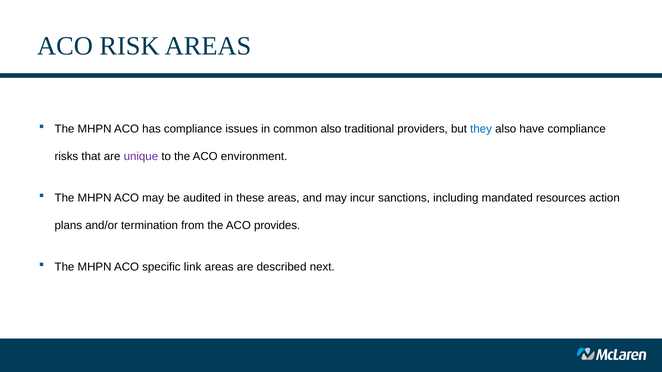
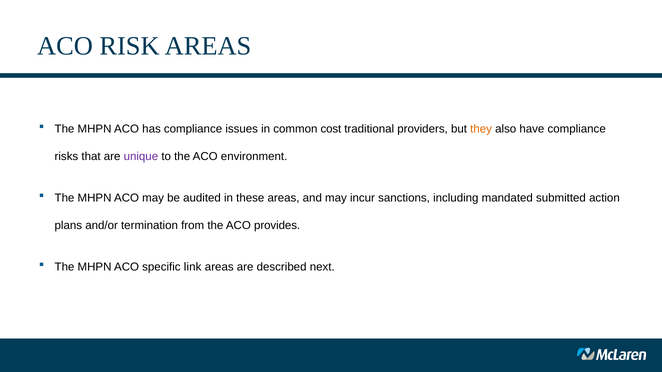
common also: also -> cost
they colour: blue -> orange
resources: resources -> submitted
